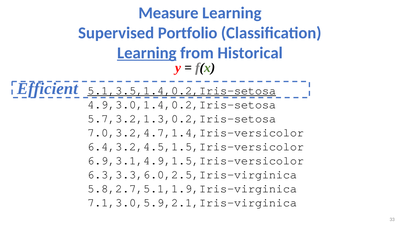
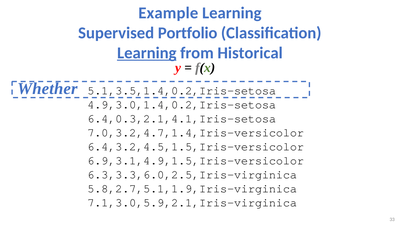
Measure: Measure -> Example
Efficient: Efficient -> Whether
5.1,3.5,1.4,0.2,Iris-setosa underline: present -> none
5.7,3.2,1.3,0.2,Iris-setosa: 5.7,3.2,1.3,0.2,Iris-setosa -> 6.4,0.3,2.1,4.1,Iris-setosa
